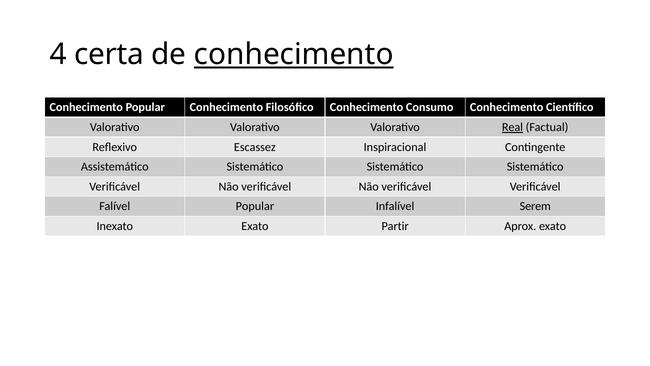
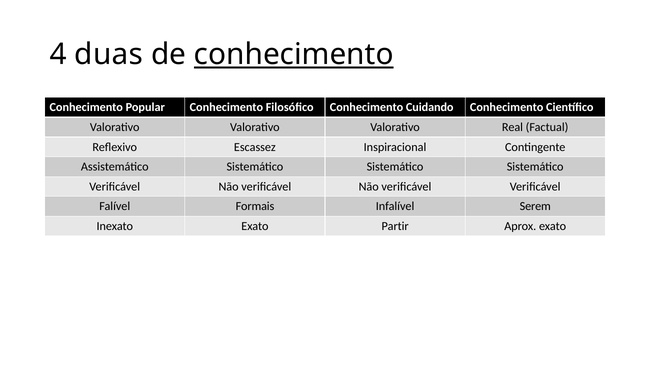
certa: certa -> duas
Consumo: Consumo -> Cuidando
Real underline: present -> none
Falível Popular: Popular -> Formais
